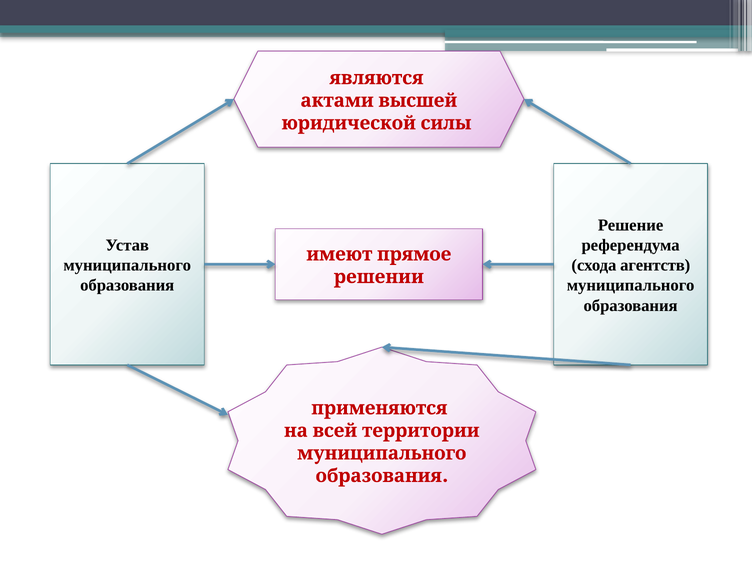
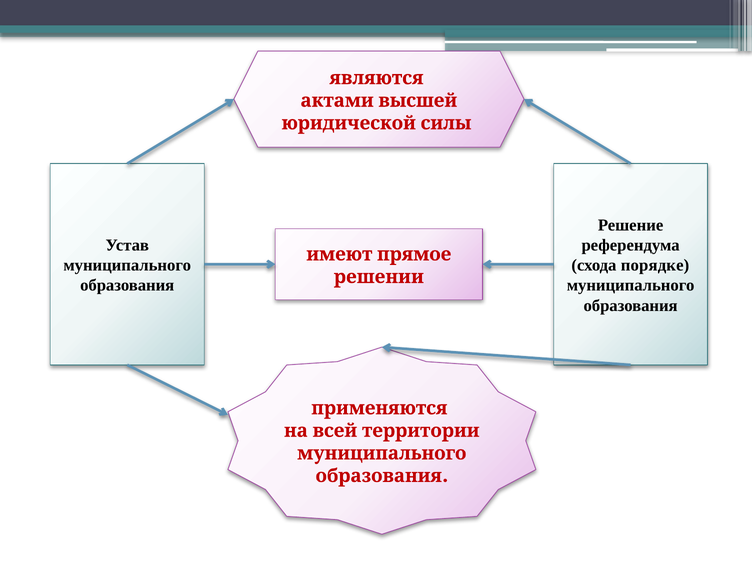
агентств: агентств -> порядке
